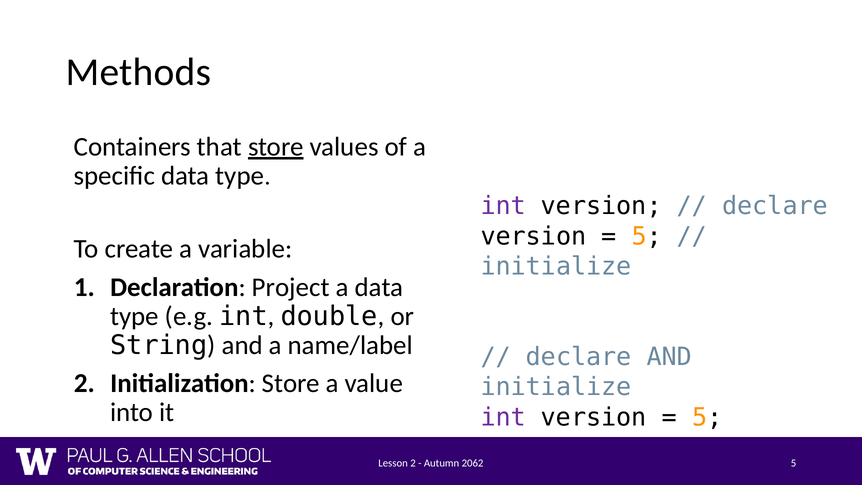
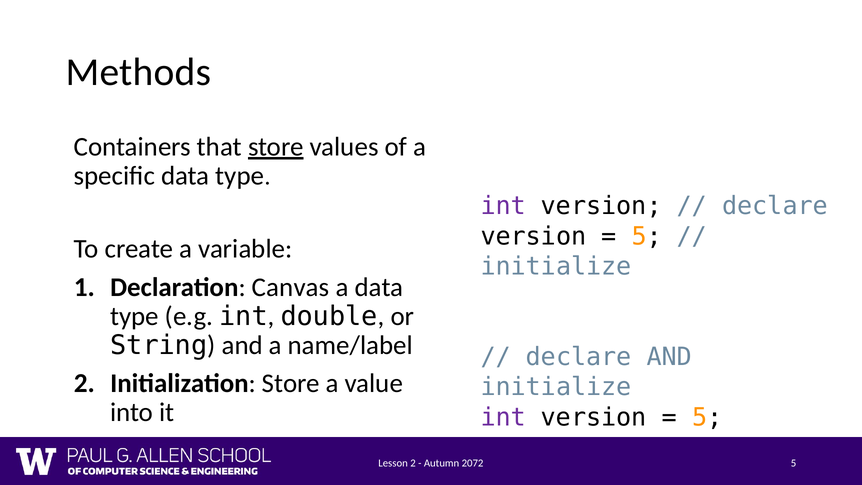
Project: Project -> Canvas
2062: 2062 -> 2072
